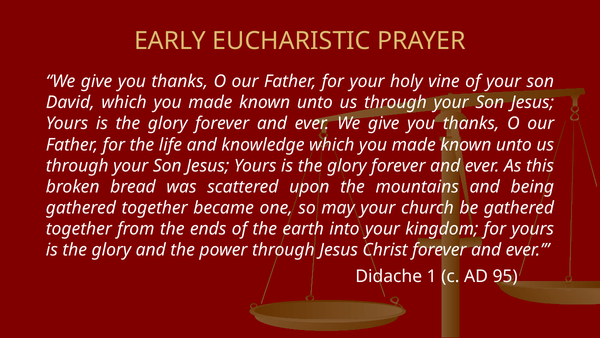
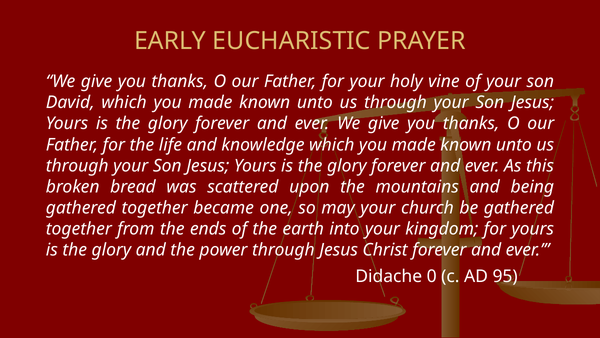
1: 1 -> 0
